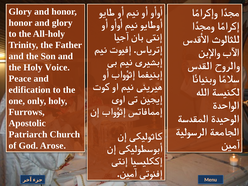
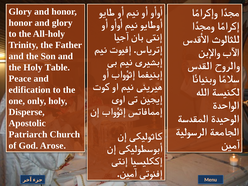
Voice: Voice -> Table
Furrows: Furrows -> Disperse
